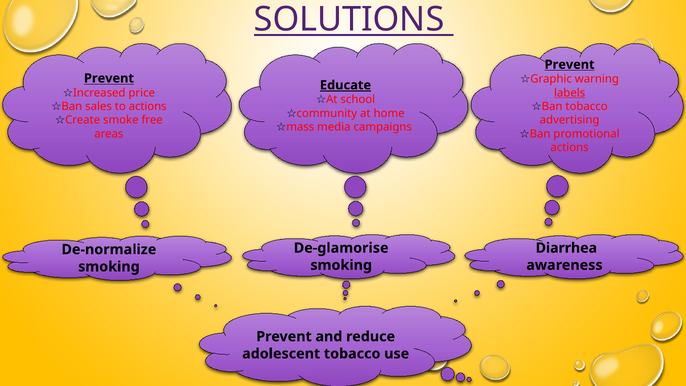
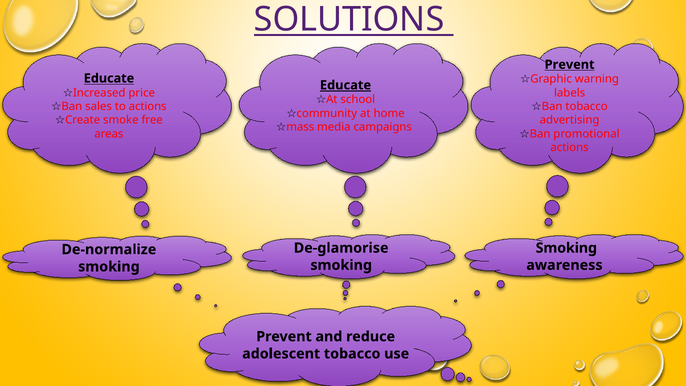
Prevent at (109, 78): Prevent -> Educate
labels underline: present -> none
Diarrhea at (566, 248): Diarrhea -> Smoking
